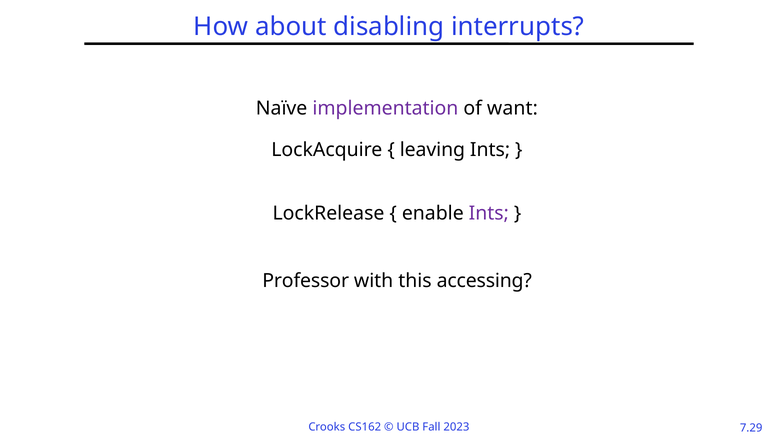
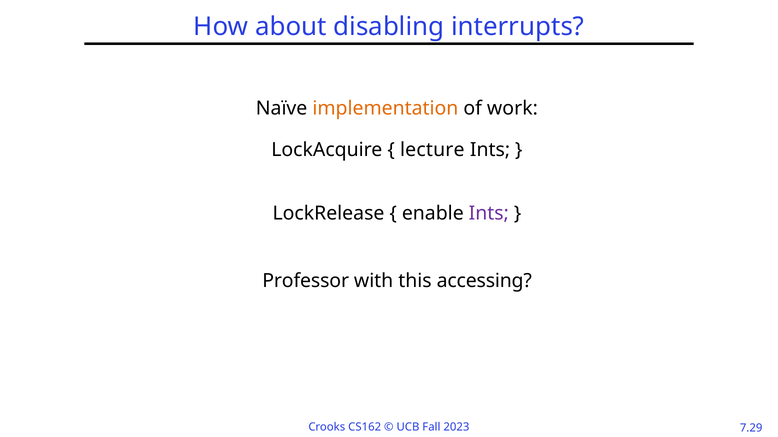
implementation colour: purple -> orange
want: want -> work
leaving: leaving -> lecture
